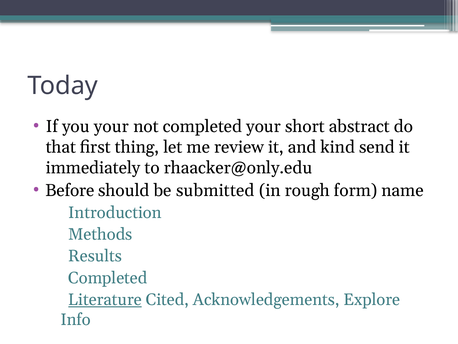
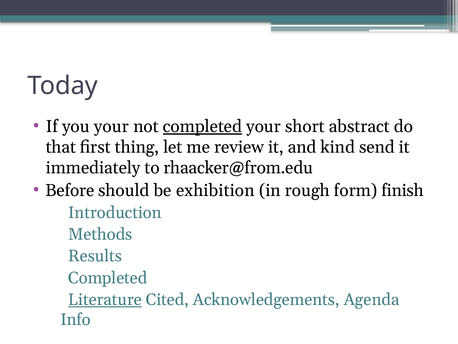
completed at (202, 126) underline: none -> present
rhaacker@only.edu: rhaacker@only.edu -> rhaacker@from.edu
submitted: submitted -> exhibition
name: name -> finish
Explore: Explore -> Agenda
